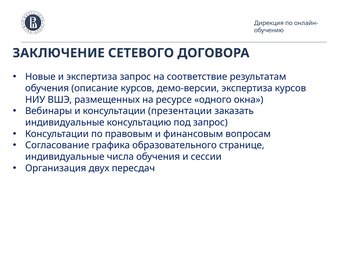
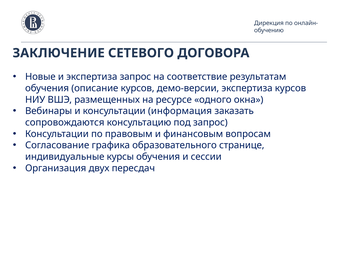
презентации: презентации -> информация
индивидуальные at (65, 122): индивидуальные -> сопровождаются
числа: числа -> курсы
